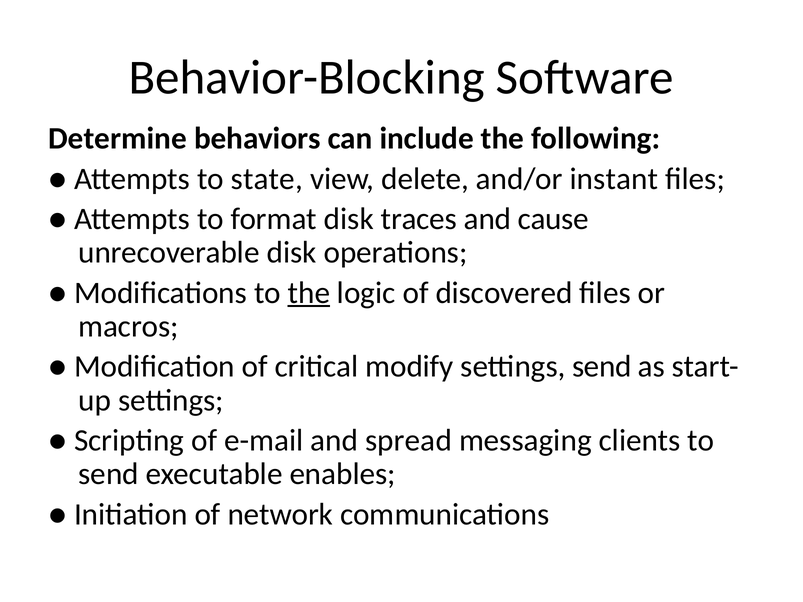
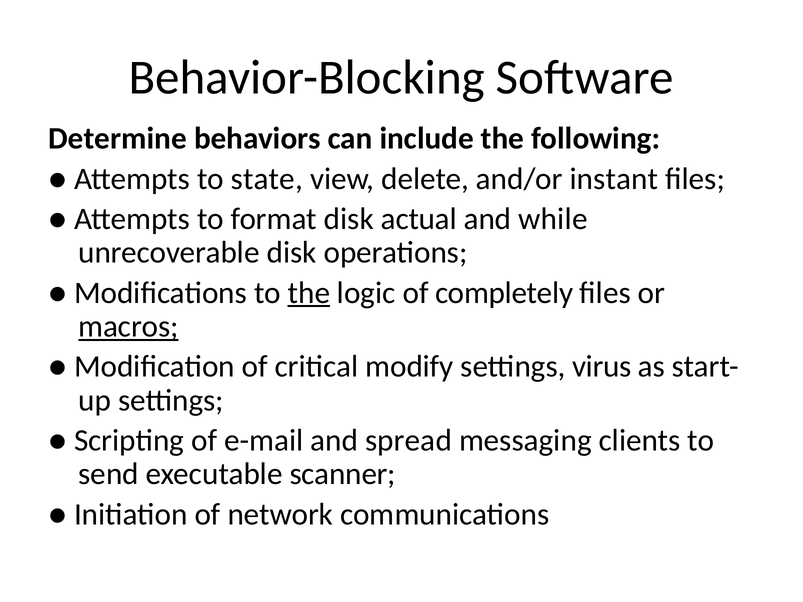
traces: traces -> actual
cause: cause -> while
discovered: discovered -> completely
macros underline: none -> present
settings send: send -> virus
enables: enables -> scanner
